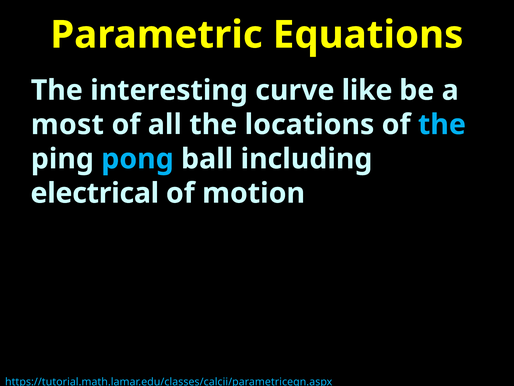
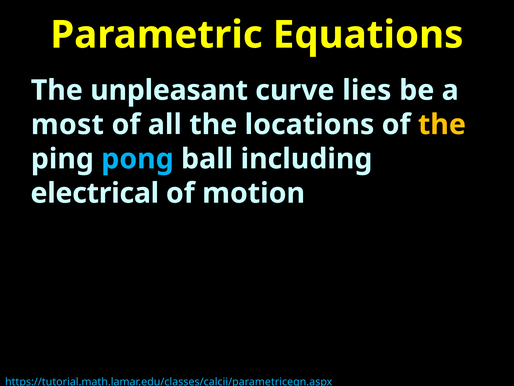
interesting: interesting -> unpleasant
like: like -> lies
the at (442, 125) colour: light blue -> yellow
